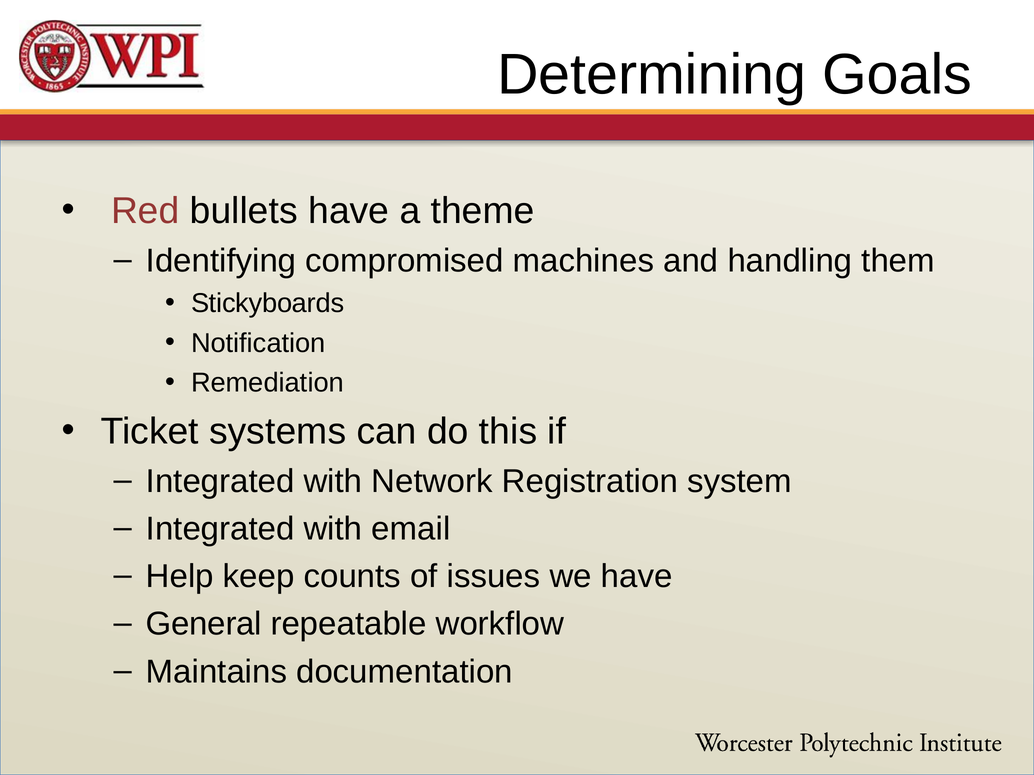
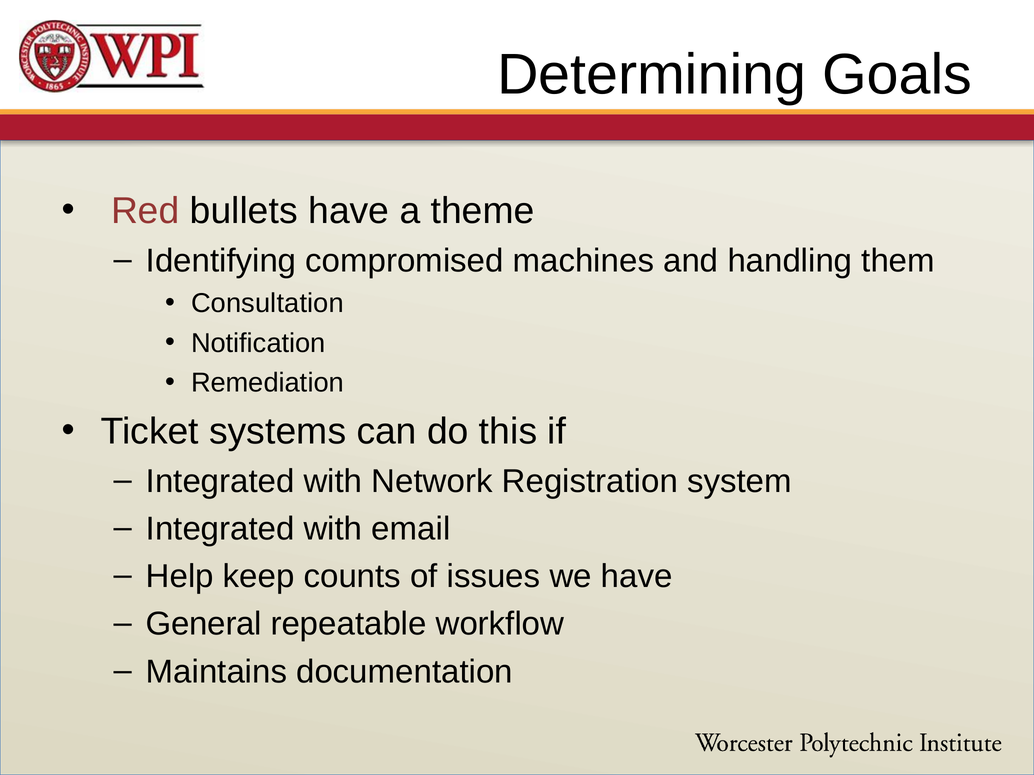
Stickyboards: Stickyboards -> Consultation
